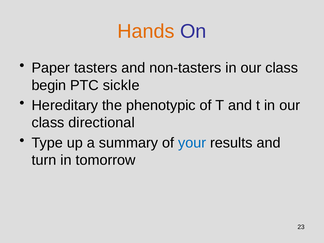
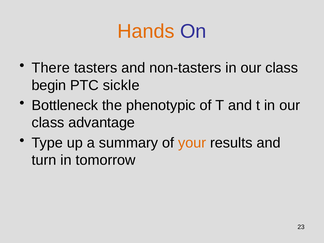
Paper: Paper -> There
Hereditary: Hereditary -> Bottleneck
directional: directional -> advantage
your colour: blue -> orange
